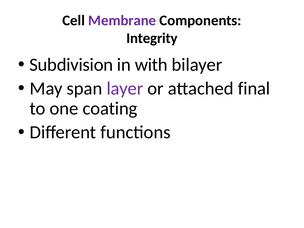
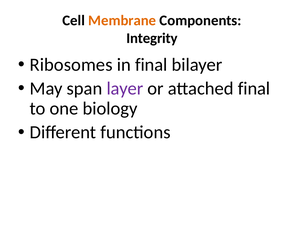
Membrane colour: purple -> orange
Subdivision: Subdivision -> Ribosomes
in with: with -> final
coating: coating -> biology
